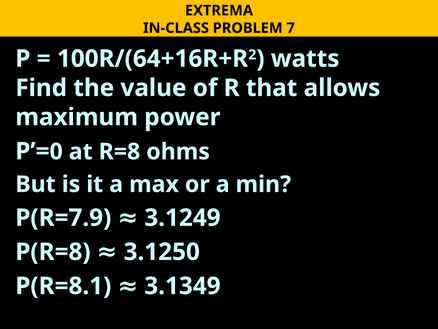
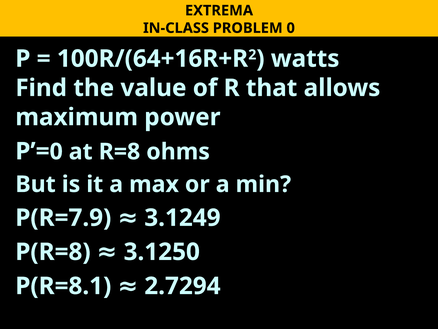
7: 7 -> 0
3.1349: 3.1349 -> 2.7294
